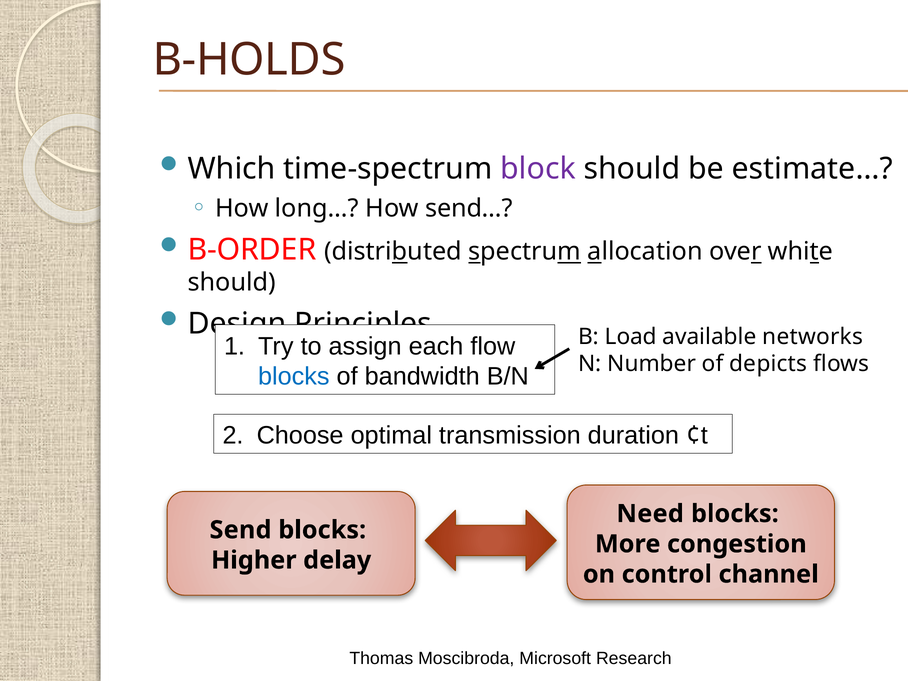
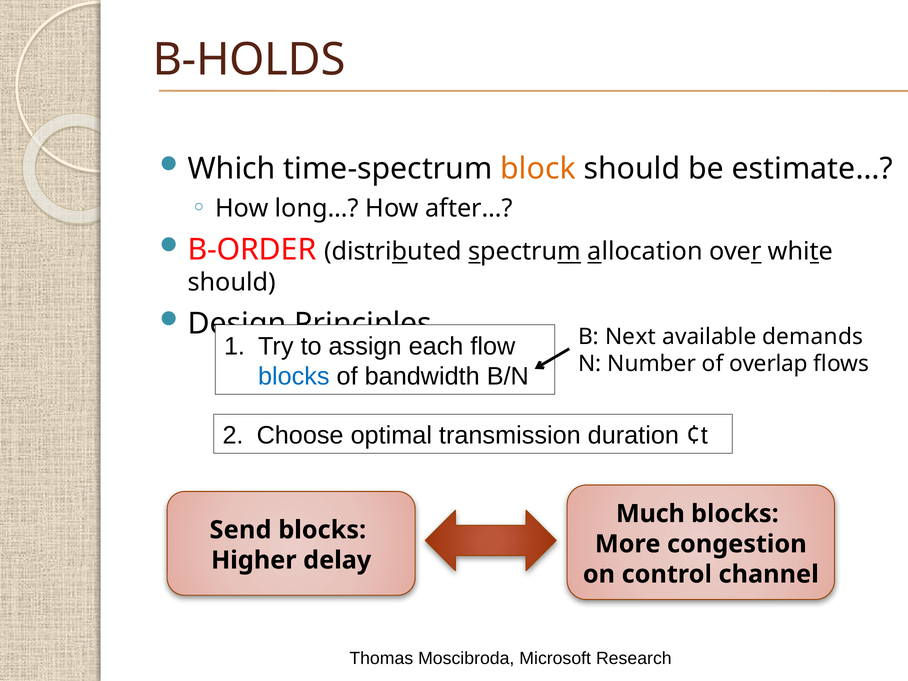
block colour: purple -> orange
send…: send… -> after…
Load: Load -> Next
networks: networks -> demands
depicts: depicts -> overlap
Need: Need -> Much
